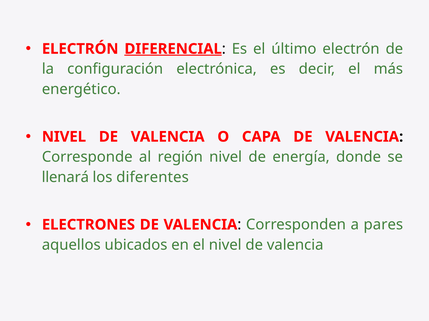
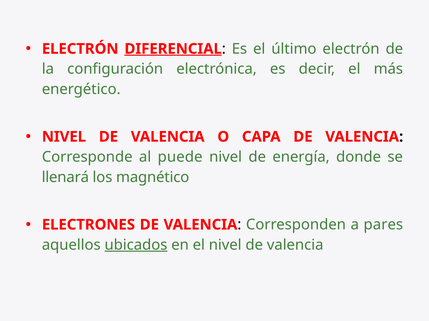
región: región -> puede
diferentes: diferentes -> magnético
ubicados underline: none -> present
